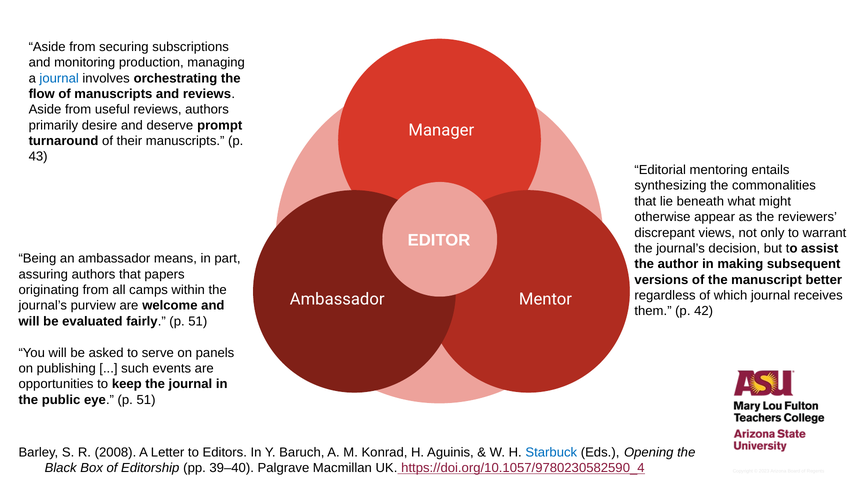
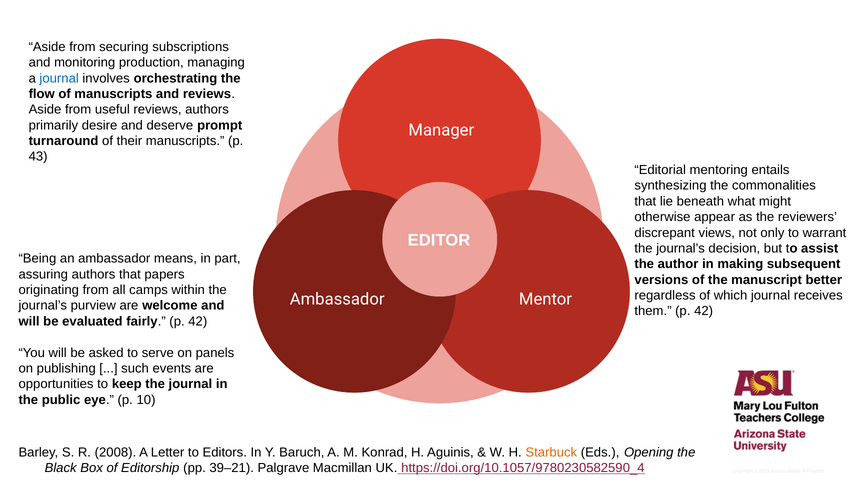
fairly p 51: 51 -> 42
eye p 51: 51 -> 10
Starbuck colour: blue -> orange
39–40: 39–40 -> 39–21
